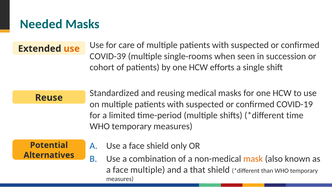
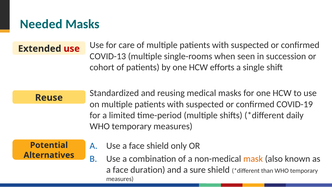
use at (72, 49) colour: orange -> red
COVID-39: COVID-39 -> COVID-13
time: time -> daily
face multiple: multiple -> duration
that: that -> sure
